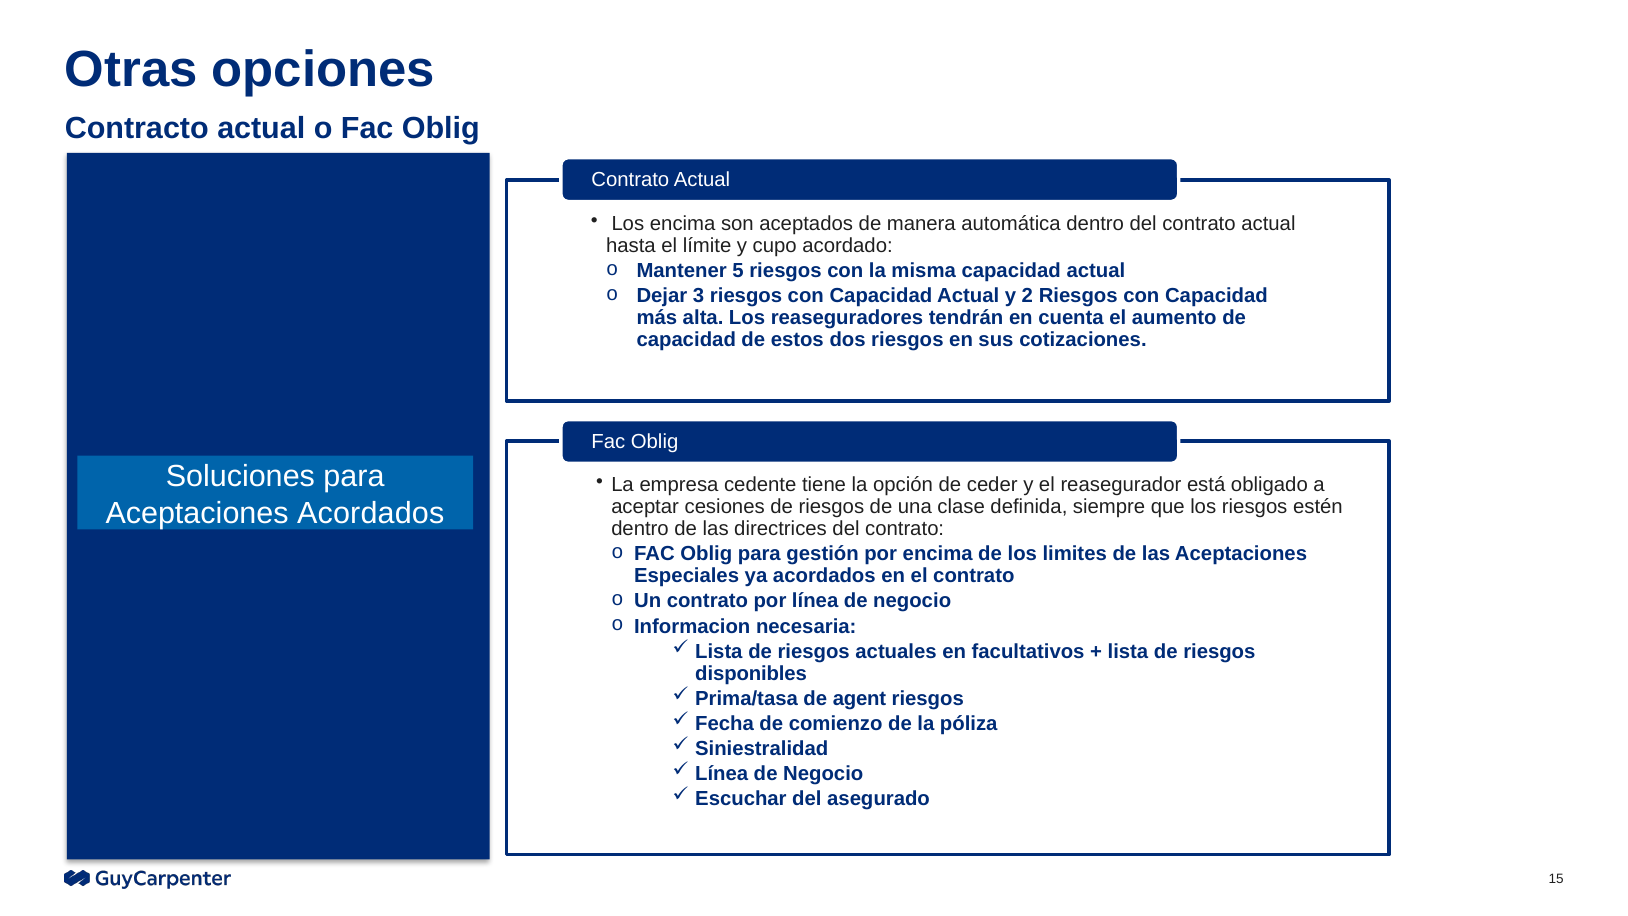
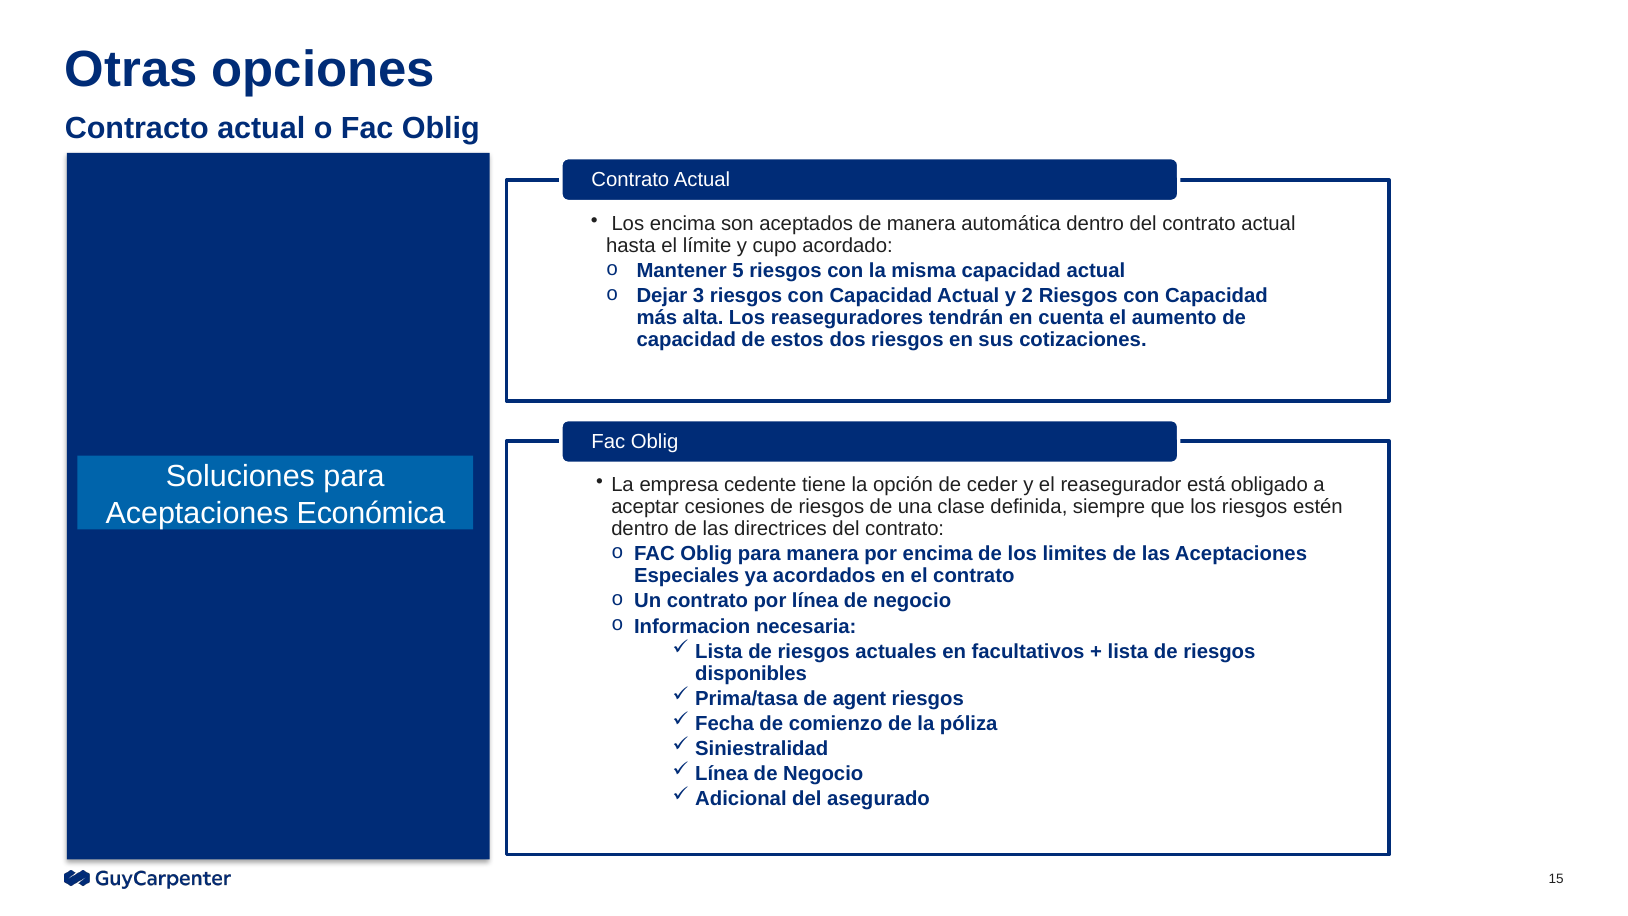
Aceptaciones Acordados: Acordados -> Económica
para gestión: gestión -> manera
Escuchar: Escuchar -> Adicional
